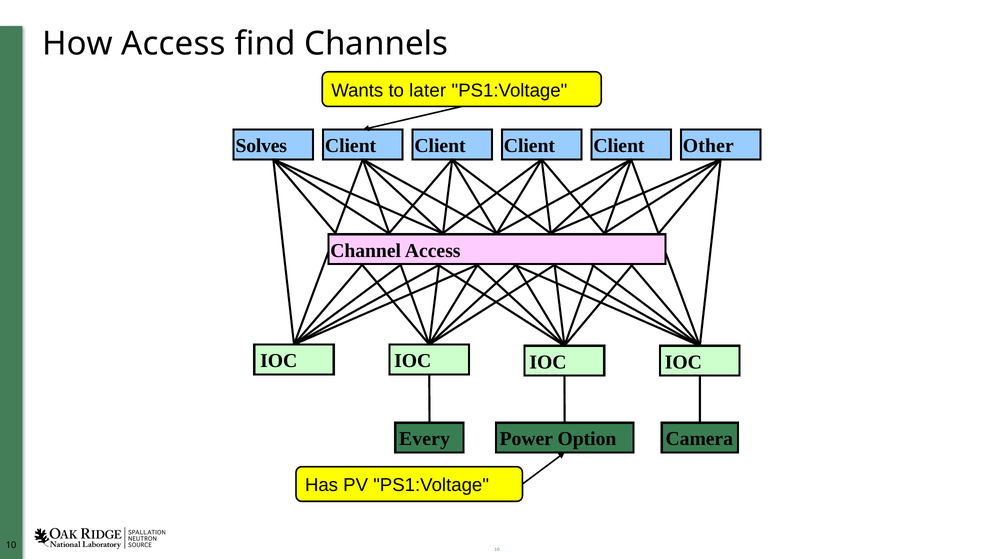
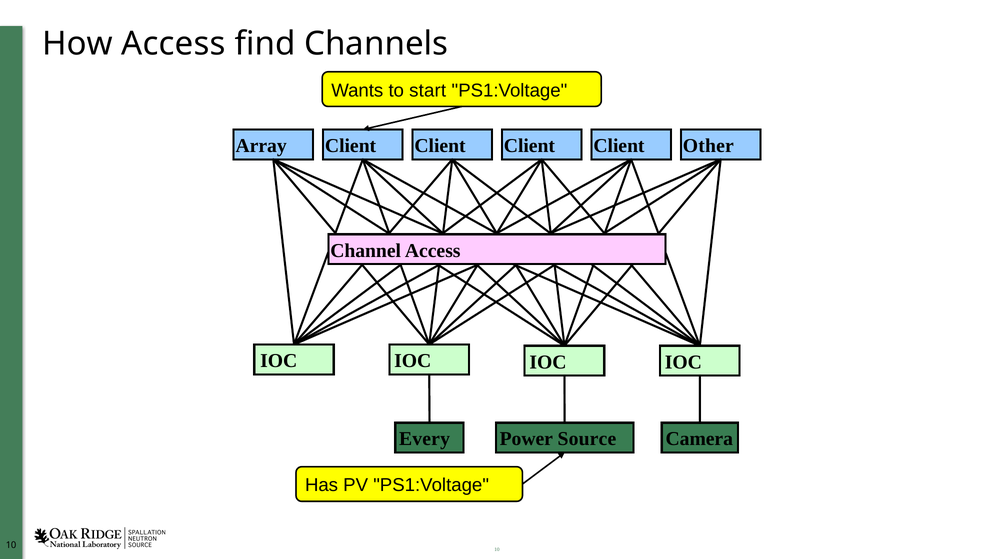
later: later -> start
Solves: Solves -> Array
Option: Option -> Source
